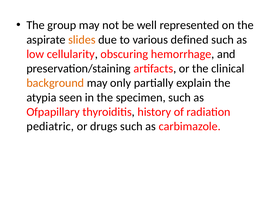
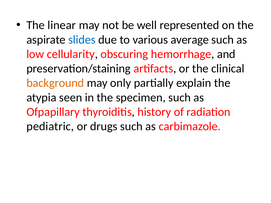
group: group -> linear
slides colour: orange -> blue
defined: defined -> average
